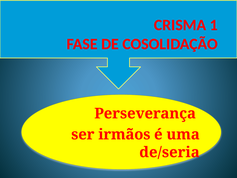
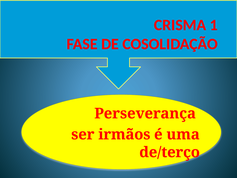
de/seria: de/seria -> de/terço
